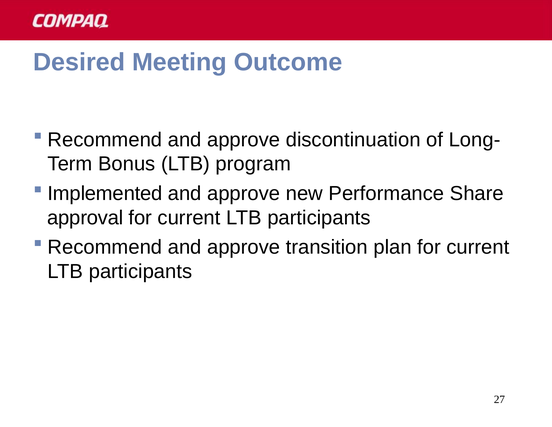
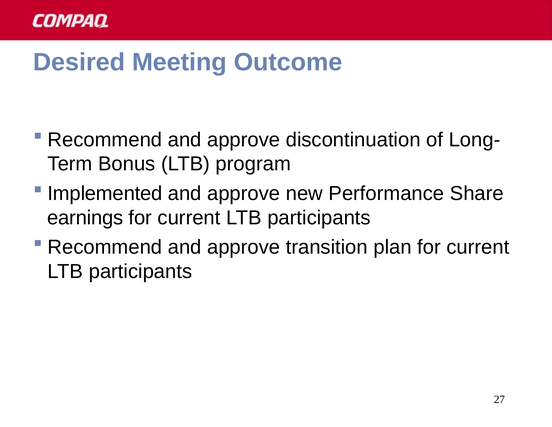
approval: approval -> earnings
